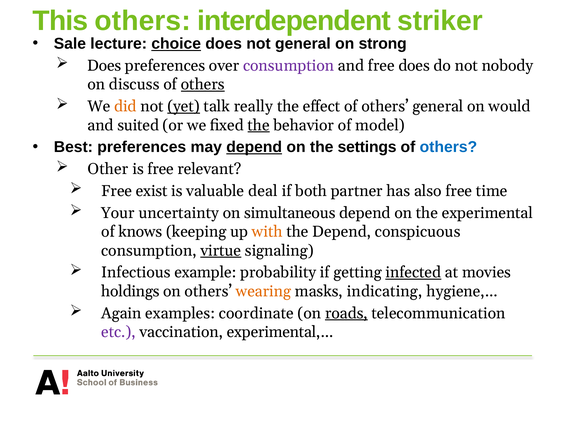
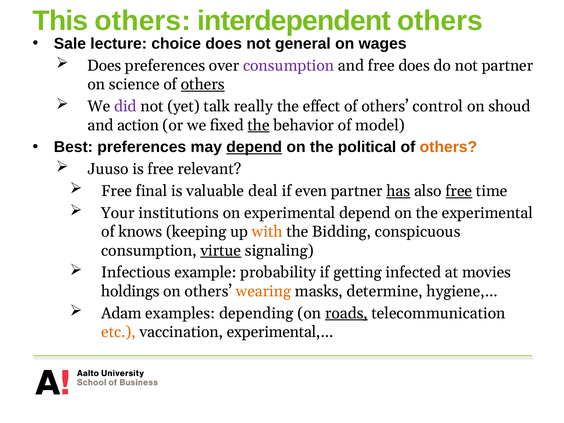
interdependent striker: striker -> others
choice underline: present -> none
strong: strong -> wages
not nobody: nobody -> partner
discuss: discuss -> science
did colour: orange -> purple
yet underline: present -> none
others general: general -> control
would: would -> shoud
suited: suited -> action
settings: settings -> political
others at (448, 147) colour: blue -> orange
Other: Other -> Juuso
exist: exist -> final
both: both -> even
has underline: none -> present
free at (459, 191) underline: none -> present
uncertainty: uncertainty -> institutions
on simultaneous: simultaneous -> experimental
the Depend: Depend -> Bidding
infected underline: present -> none
indicating: indicating -> determine
Again: Again -> Adam
coordinate: coordinate -> depending
etc colour: purple -> orange
